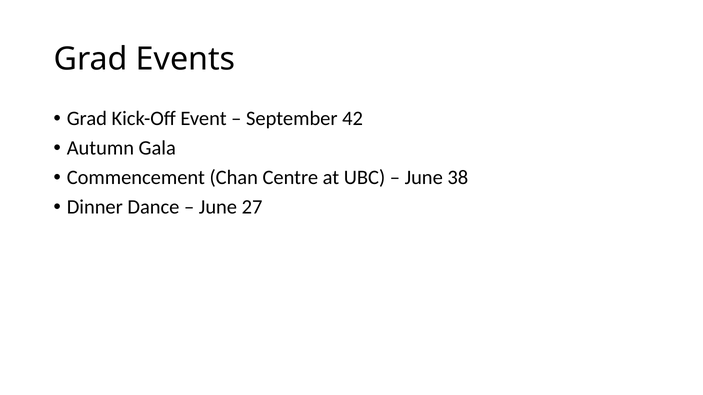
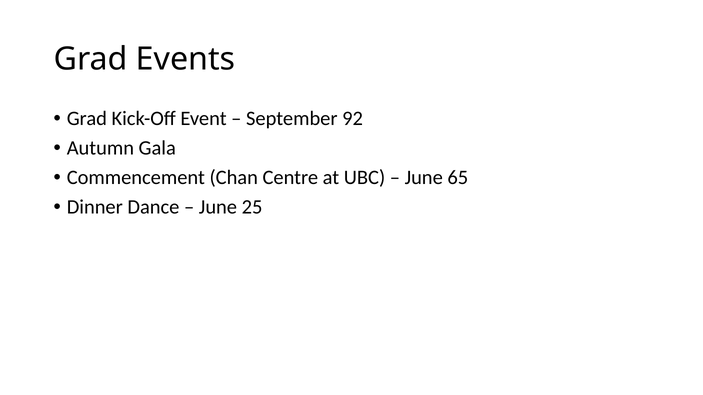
42: 42 -> 92
38: 38 -> 65
27: 27 -> 25
